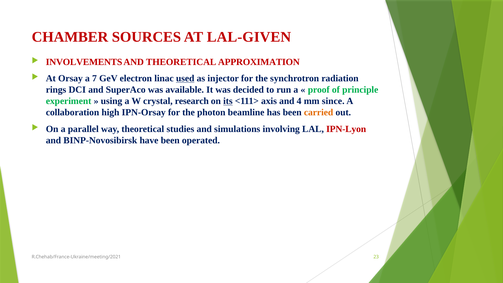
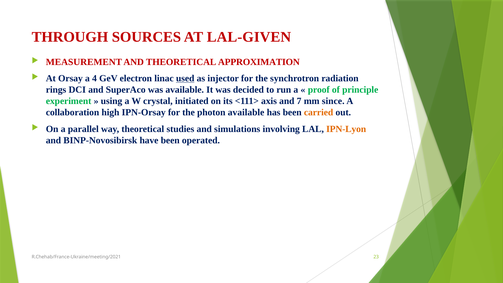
CHAMBER: CHAMBER -> THROUGH
INVOLVEMENTS: INVOLVEMENTS -> MEASUREMENT
7: 7 -> 4
research: research -> initiated
its underline: present -> none
4: 4 -> 7
photon beamline: beamline -> available
IPN-Lyon colour: red -> orange
